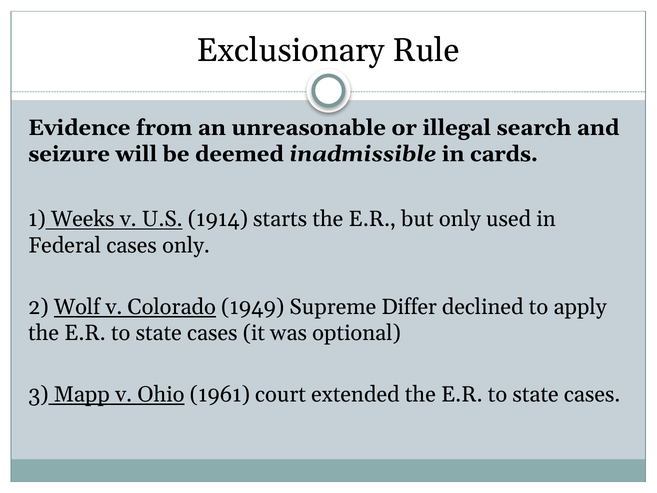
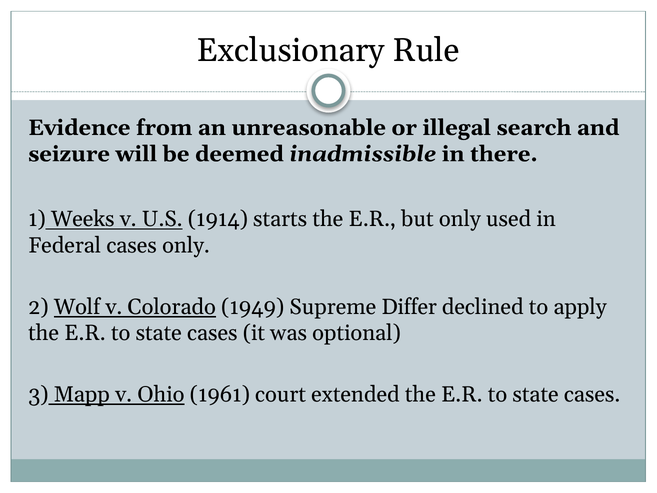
cards: cards -> there
